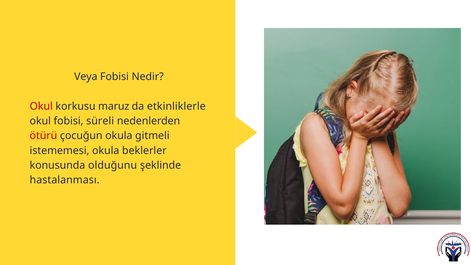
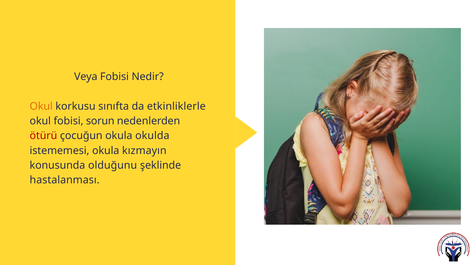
Okul at (41, 106) colour: red -> orange
maruz: maruz -> sınıfta
süreli: süreli -> sorun
gitmeli: gitmeli -> okulda
beklerler: beklerler -> kızmayın
